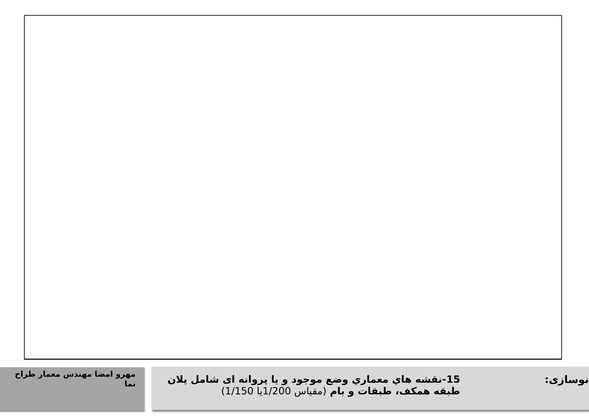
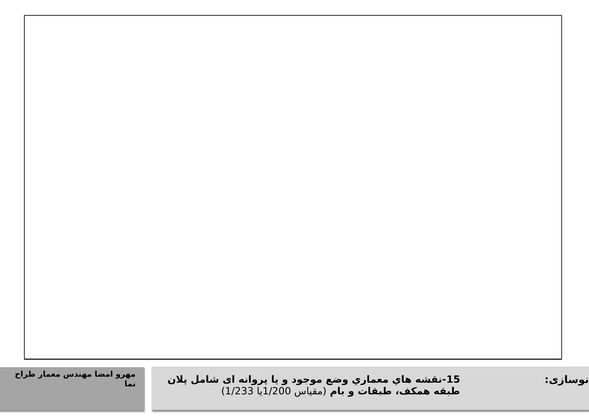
1/150: 1/150 -> 1/233
